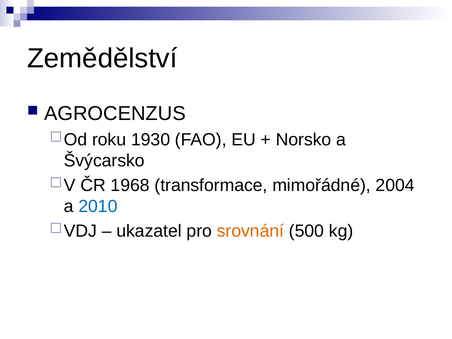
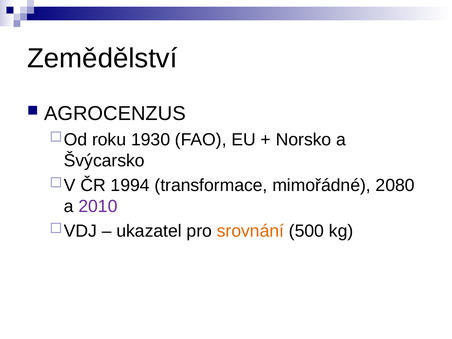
1968: 1968 -> 1994
2004: 2004 -> 2080
2010 colour: blue -> purple
